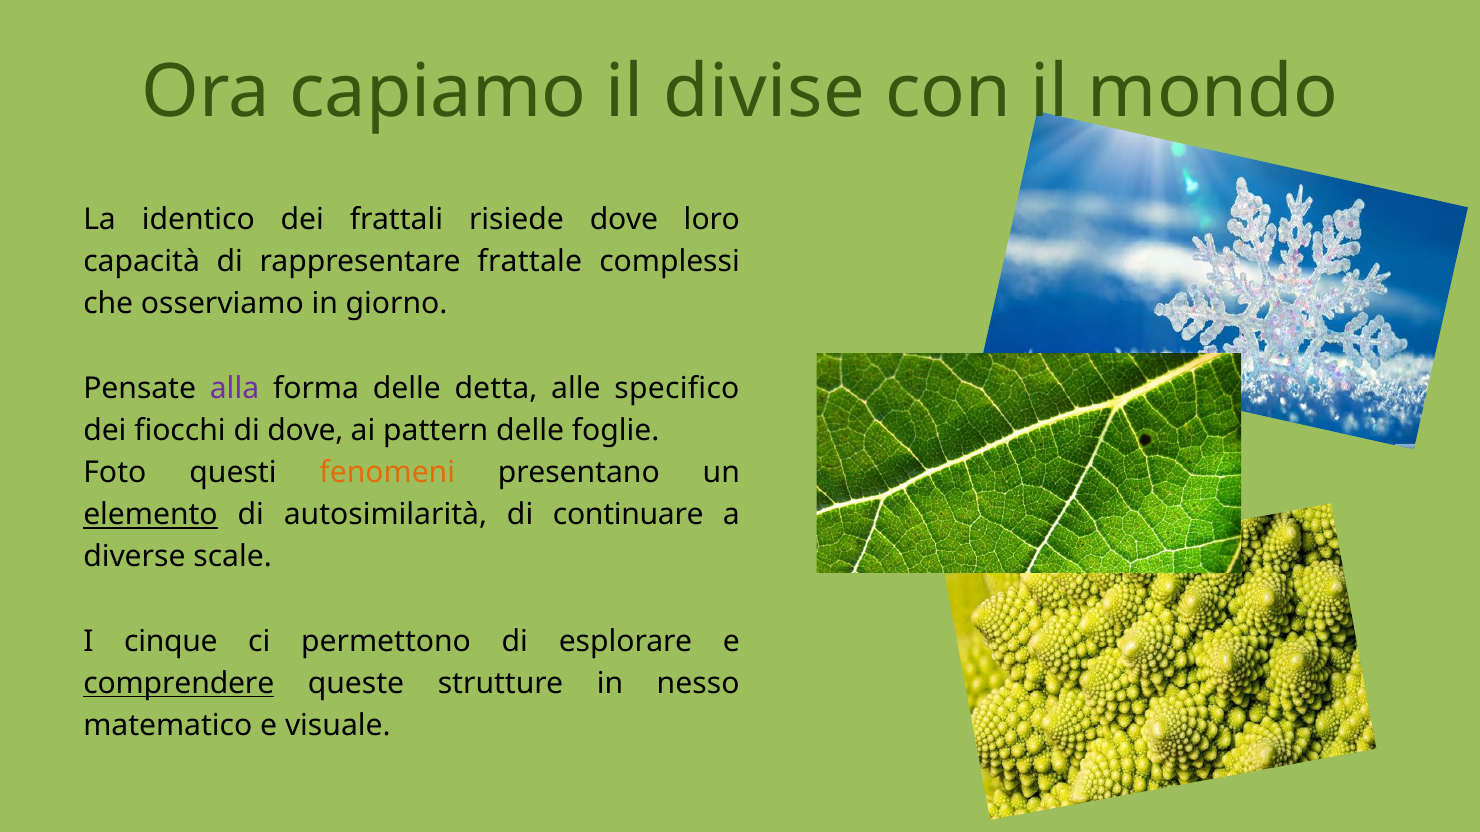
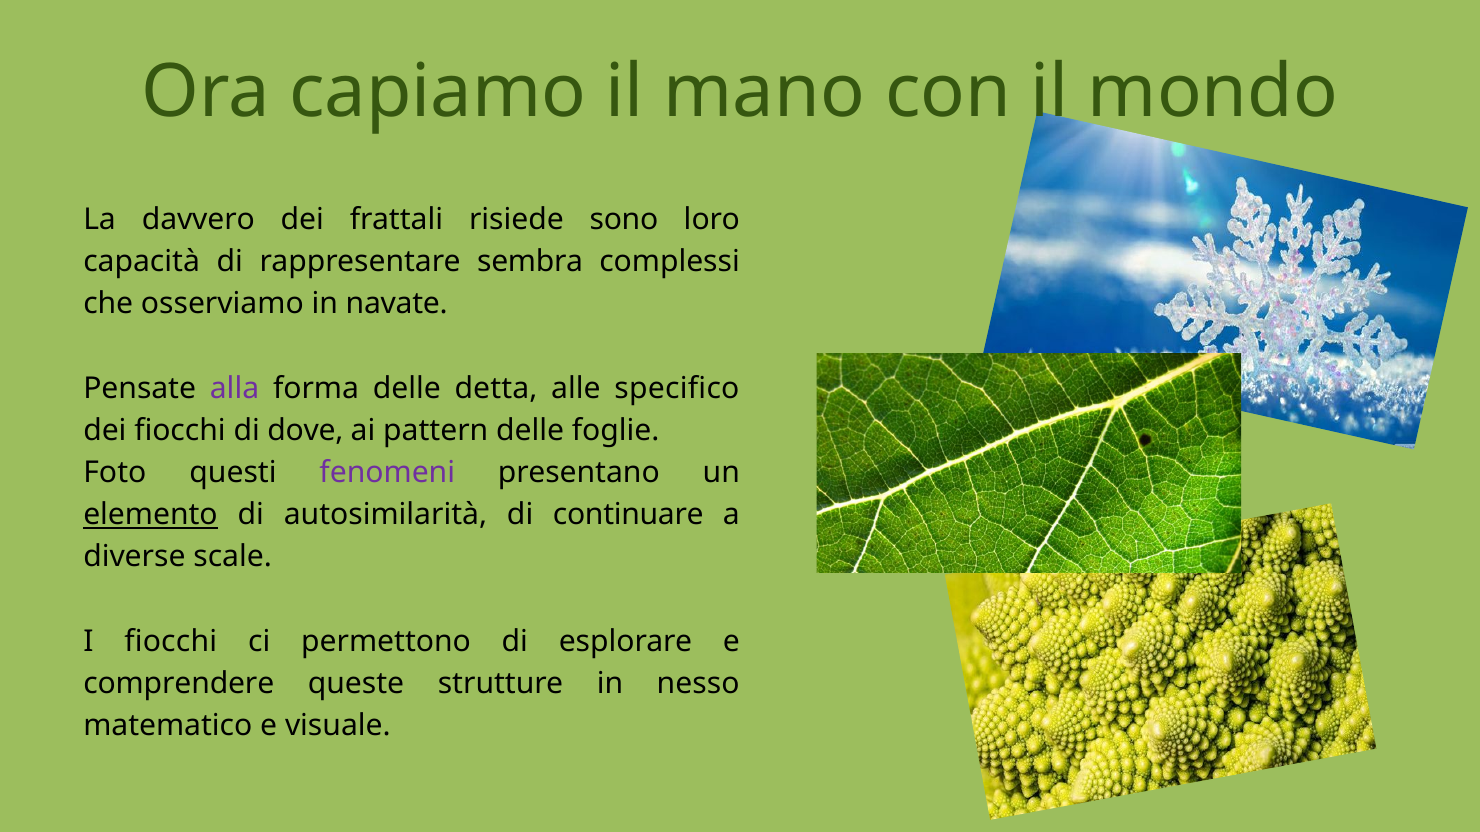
divise: divise -> mano
identico: identico -> davvero
risiede dove: dove -> sono
frattale: frattale -> sembra
giorno: giorno -> navate
fenomeni colour: orange -> purple
I cinque: cinque -> fiocchi
comprendere underline: present -> none
